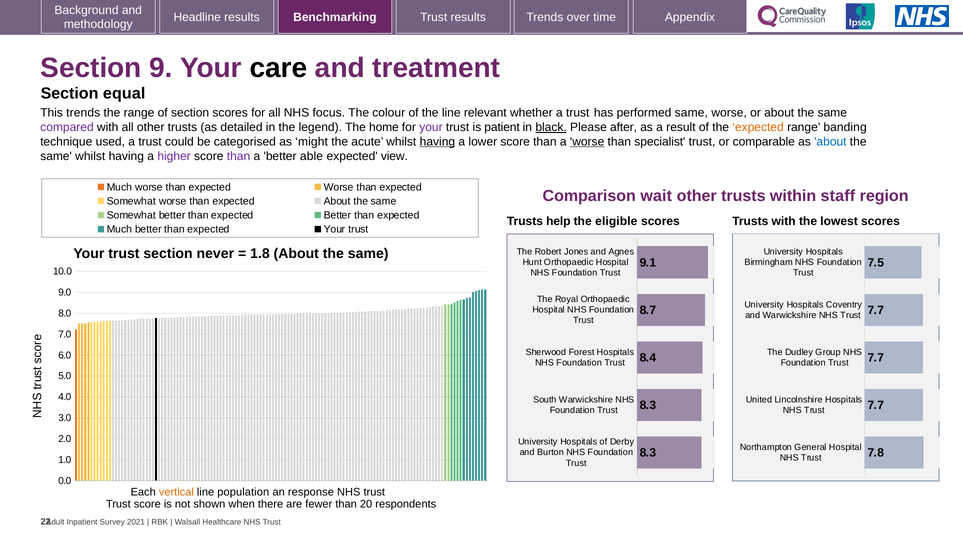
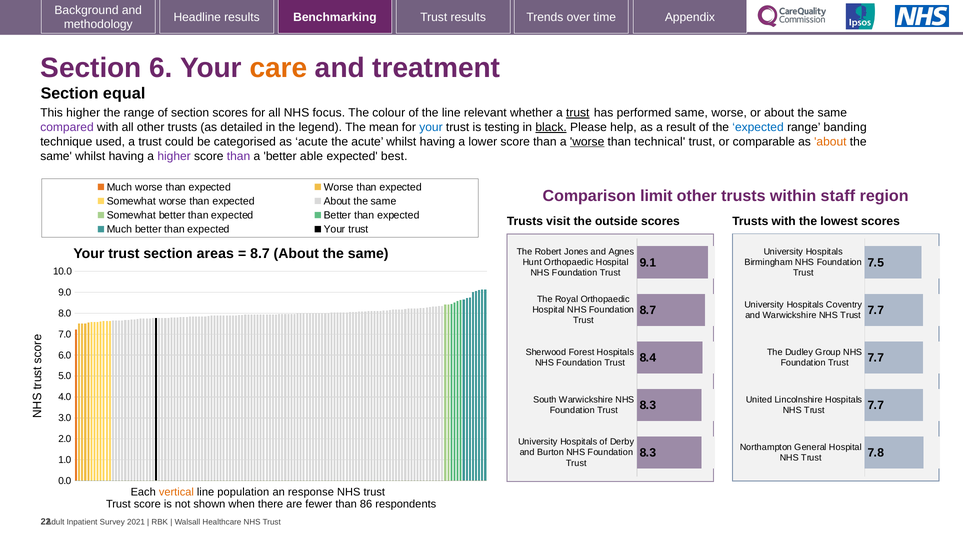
9: 9 -> 6
care colour: black -> orange
This trends: trends -> higher
trust at (578, 113) underline: none -> present
home: home -> mean
your at (431, 127) colour: purple -> blue
patient: patient -> testing
after: after -> help
expected at (758, 127) colour: orange -> blue
as might: might -> acute
having at (437, 142) underline: present -> none
specialist: specialist -> technical
about at (830, 142) colour: blue -> orange
view: view -> best
wait: wait -> limit
help: help -> visit
eligible: eligible -> outside
never: never -> areas
1.8 at (260, 254): 1.8 -> 8.7
20: 20 -> 86
